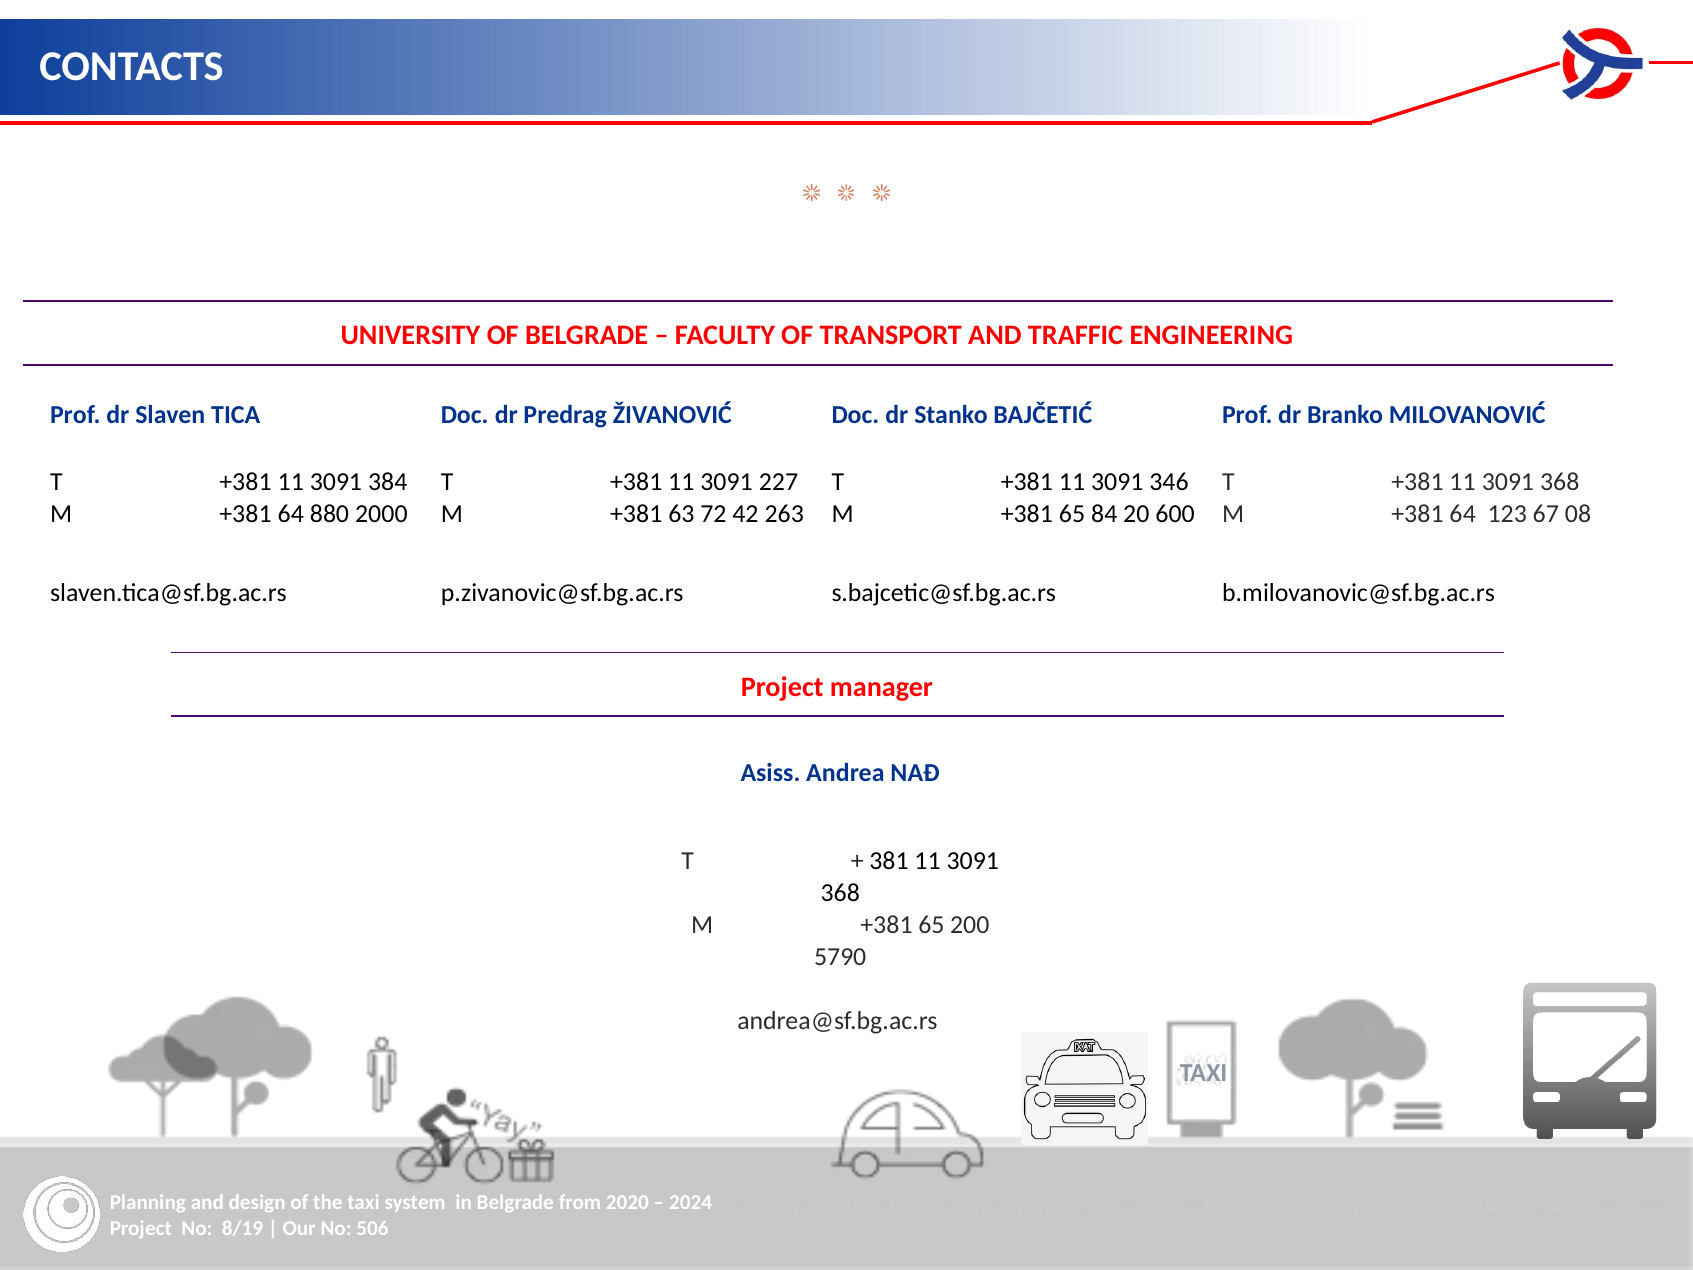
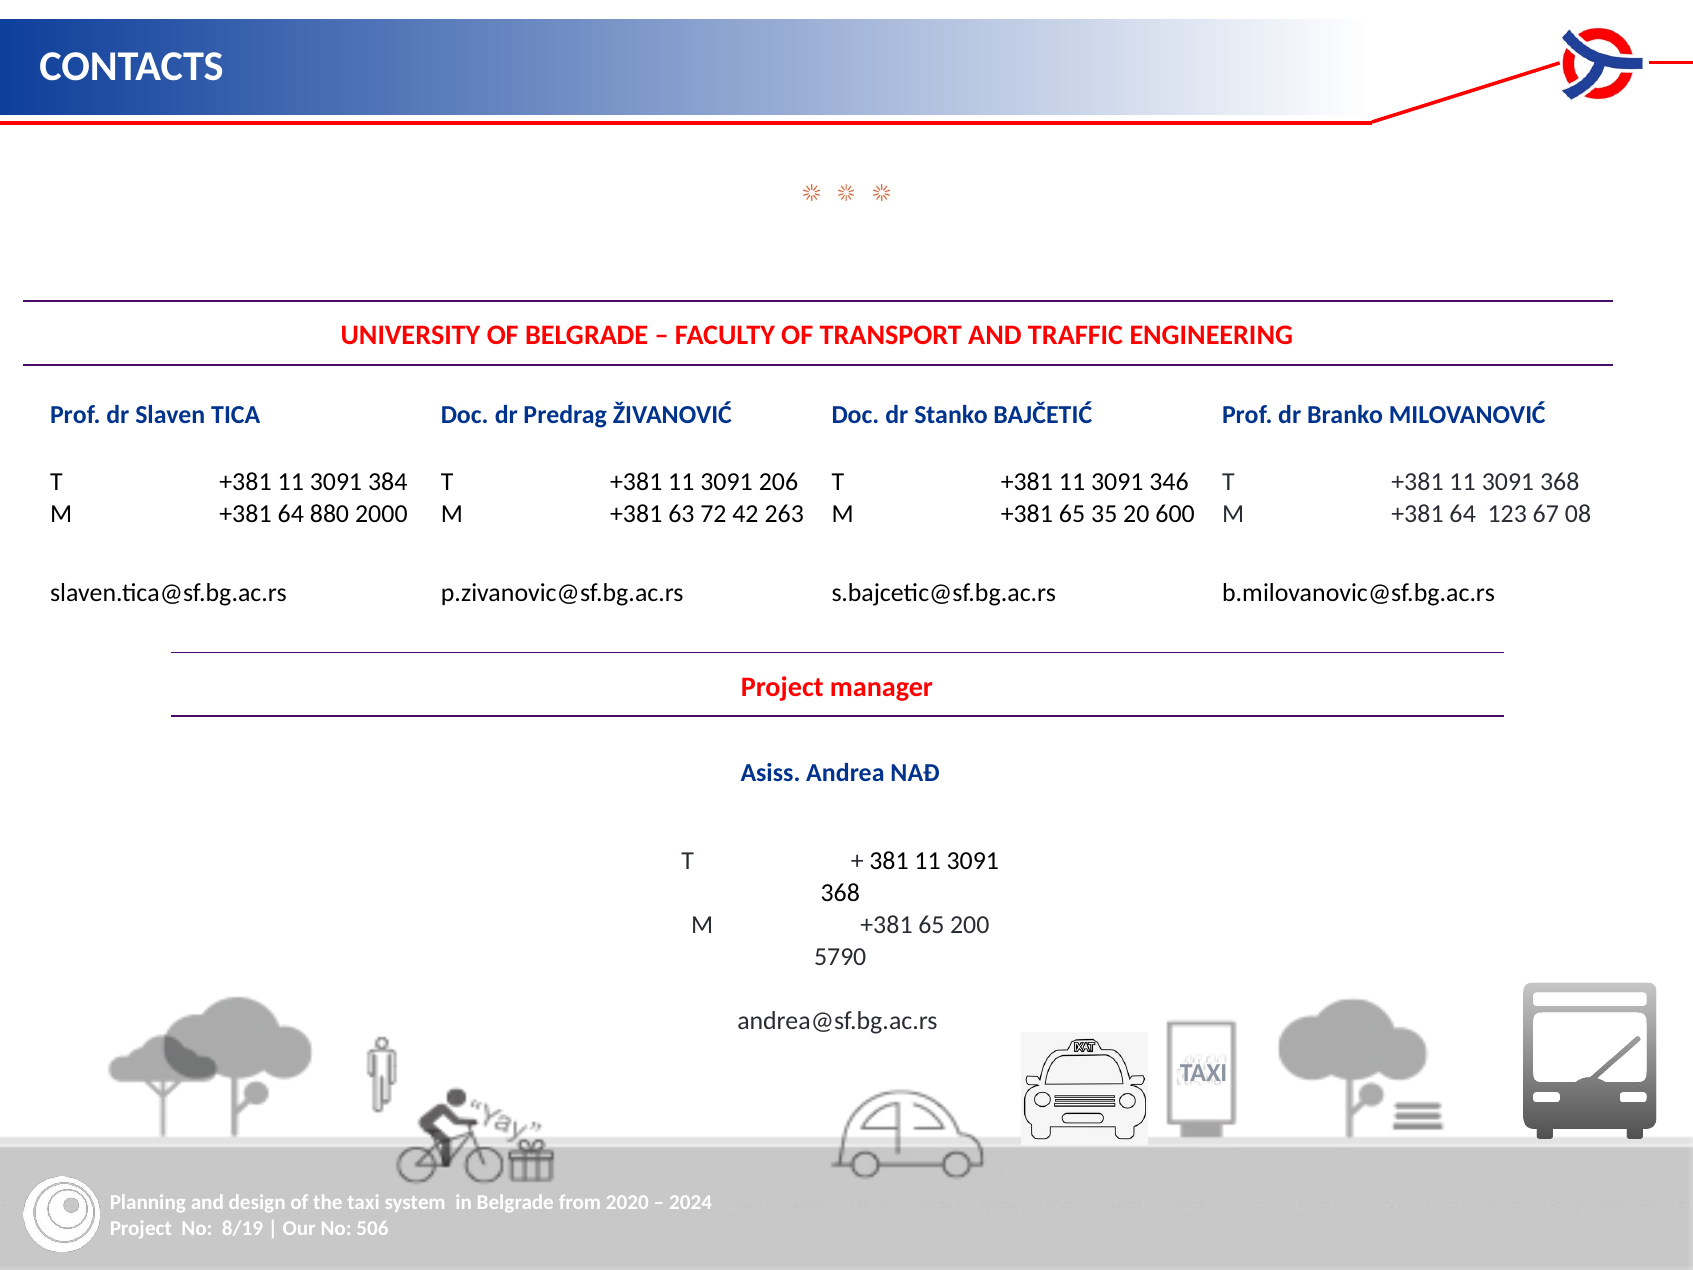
227: 227 -> 206
84: 84 -> 35
